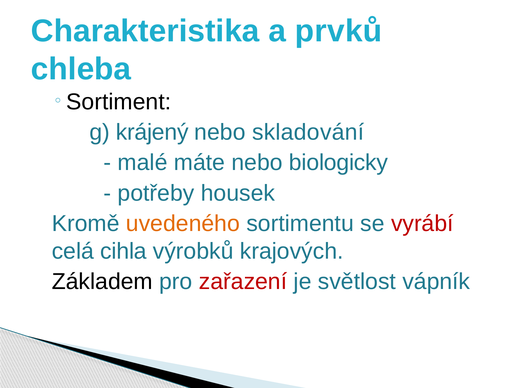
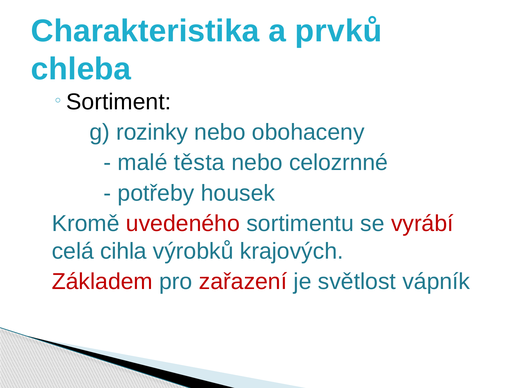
krájený: krájený -> rozinky
skladování: skladování -> obohaceny
máte: máte -> těsta
biologicky: biologicky -> celozrnné
uvedeného colour: orange -> red
Základem colour: black -> red
